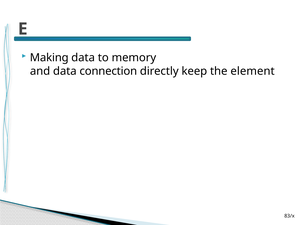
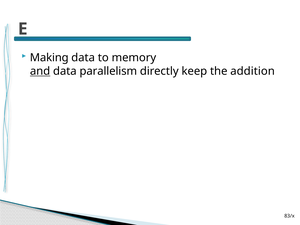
and underline: none -> present
connection: connection -> parallelism
element: element -> addition
